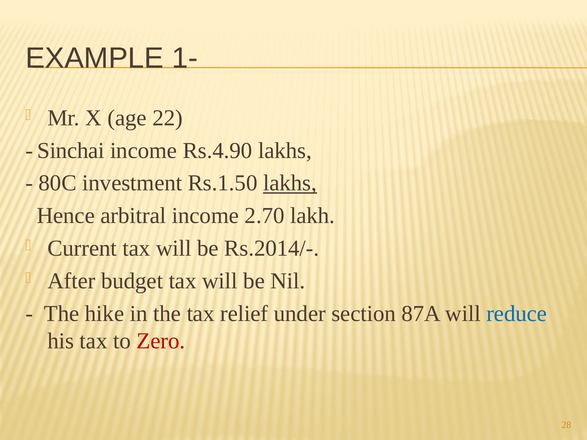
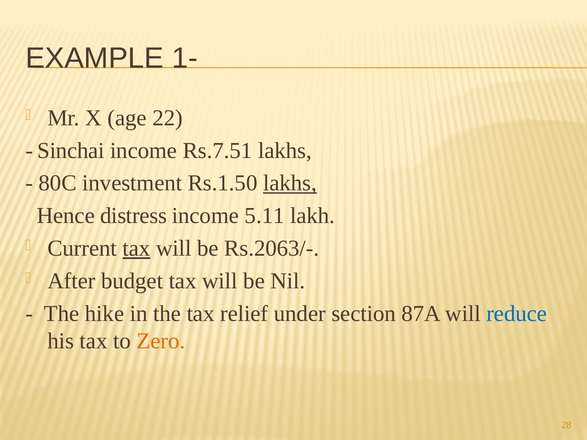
Rs.4.90: Rs.4.90 -> Rs.7.51
arbitral: arbitral -> distress
2.70: 2.70 -> 5.11
tax at (136, 248) underline: none -> present
Rs.2014/-: Rs.2014/- -> Rs.2063/-
Zero colour: red -> orange
